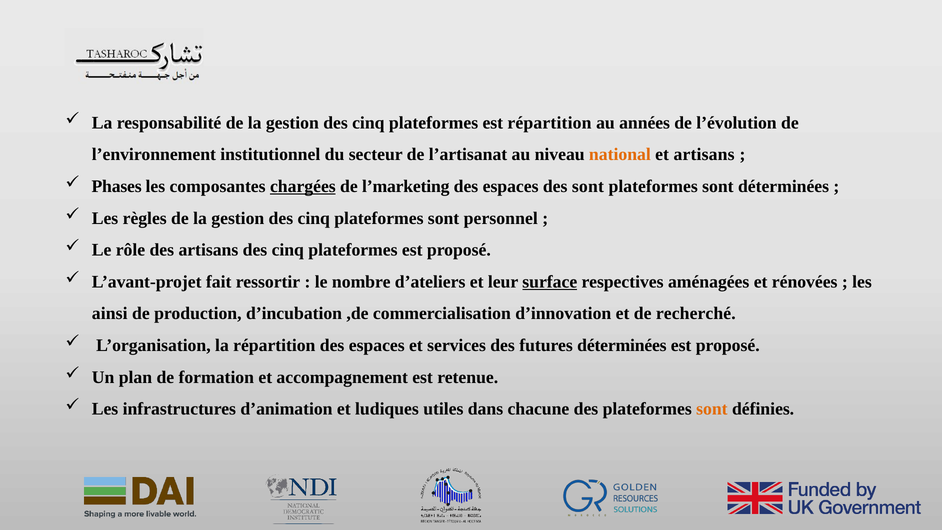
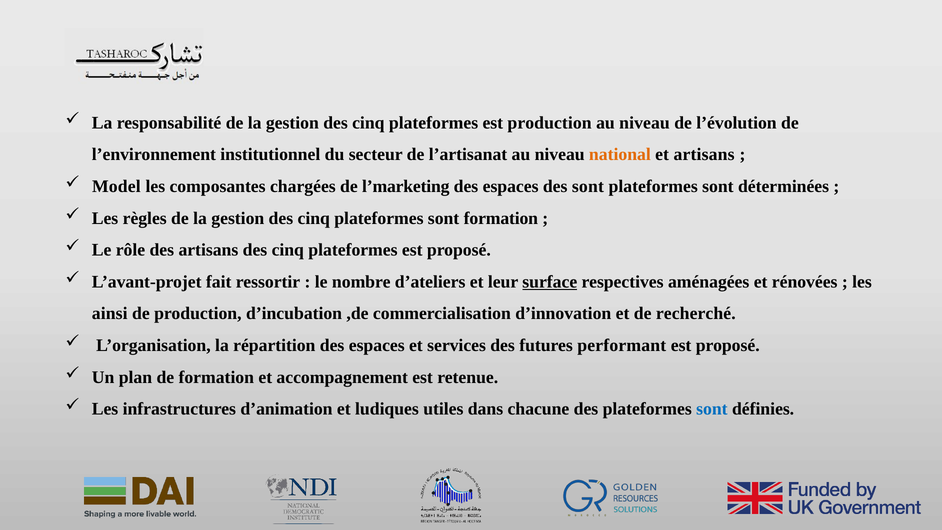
est répartition: répartition -> production
années at (645, 123): années -> niveau
Phases: Phases -> Model
chargées underline: present -> none
sont personnel: personnel -> formation
futures déterminées: déterminées -> performant
sont at (712, 409) colour: orange -> blue
